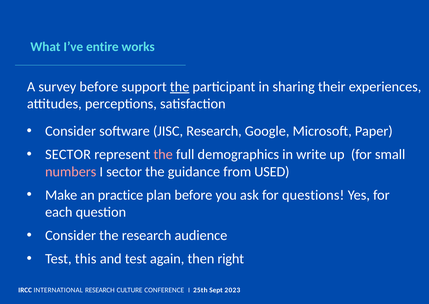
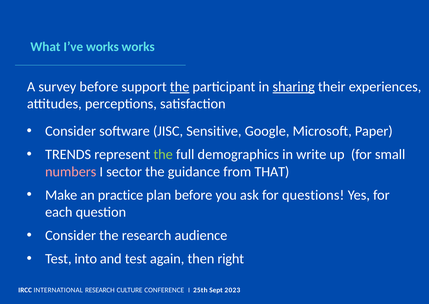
I’ve entire: entire -> works
sharing underline: none -> present
JISC Research: Research -> Sensitive
SECTOR at (68, 154): SECTOR -> TRENDS
the at (163, 154) colour: pink -> light green
USED: USED -> THAT
this: this -> into
